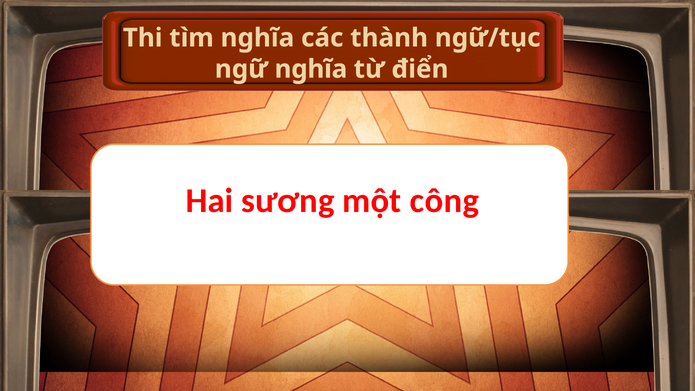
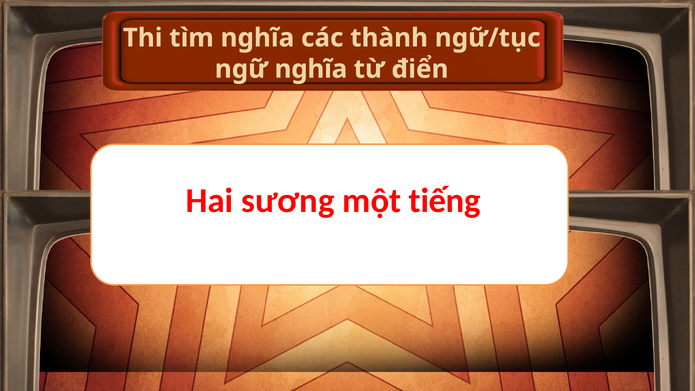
công: công -> tiếng
